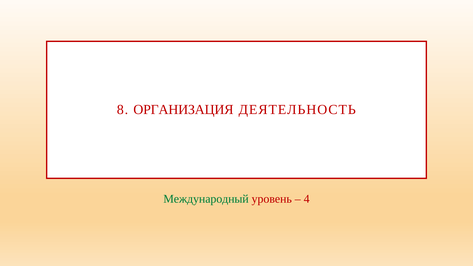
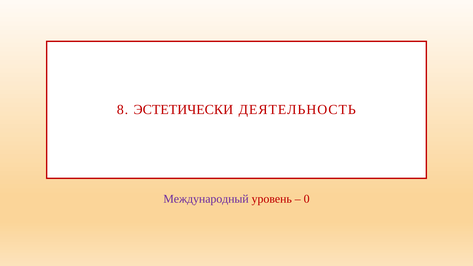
ОРГАНИЗАЦИЯ: ОРГАНИЗАЦИЯ -> ЭСТЕТИЧЕСКИ
Международный colour: green -> purple
4: 4 -> 0
